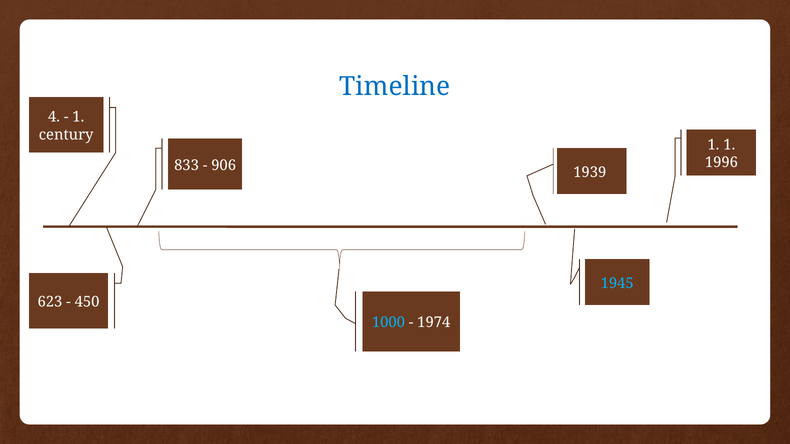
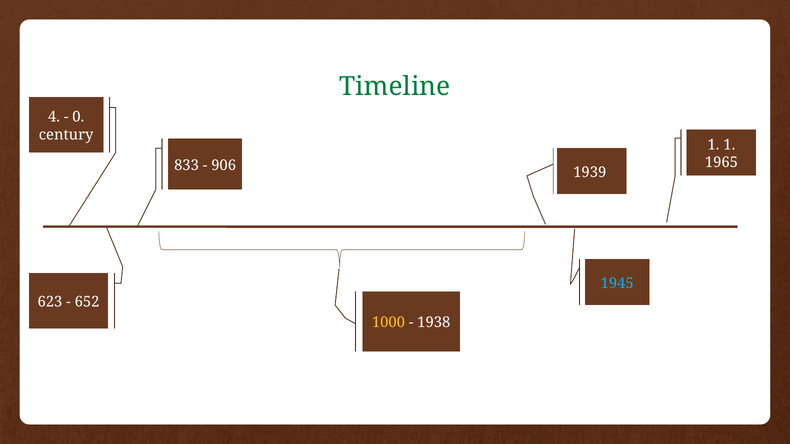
Timeline colour: blue -> green
1 at (78, 117): 1 -> 0
1996: 1996 -> 1965
450: 450 -> 652
1000 colour: light blue -> yellow
1974: 1974 -> 1938
